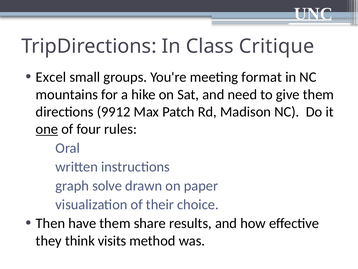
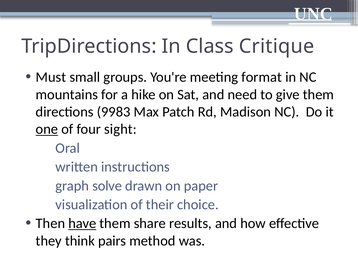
Excel: Excel -> Must
9912: 9912 -> 9983
rules: rules -> sight
have underline: none -> present
visits: visits -> pairs
